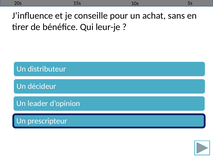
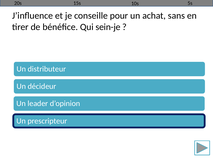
leur-je: leur-je -> sein-je
